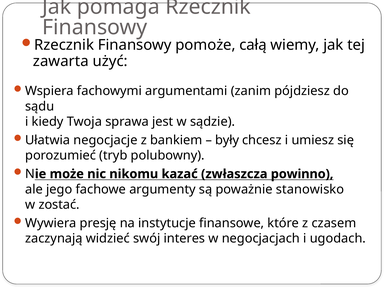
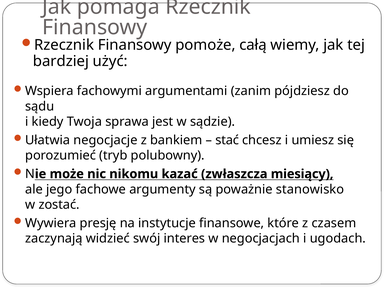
zawarta: zawarta -> bardziej
były: były -> stać
powinno: powinno -> miesiący
